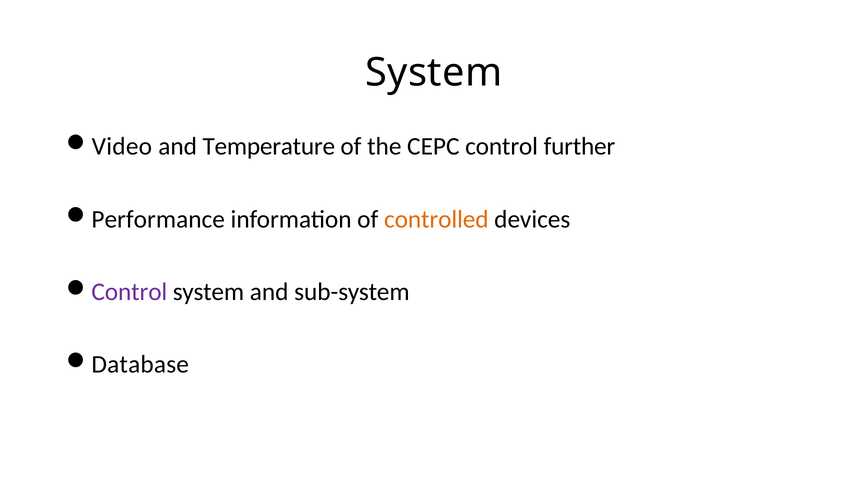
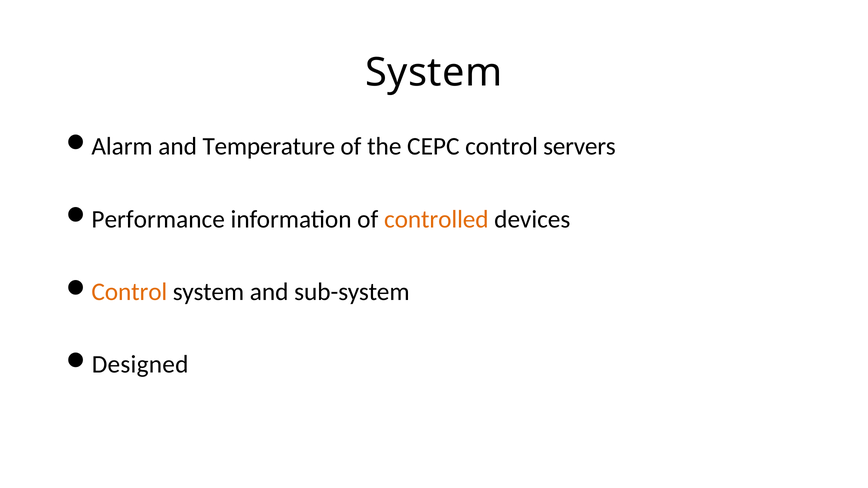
Video: Video -> Alarm
further: further -> servers
Control at (129, 292) colour: purple -> orange
Database: Database -> Designed
